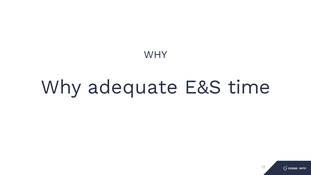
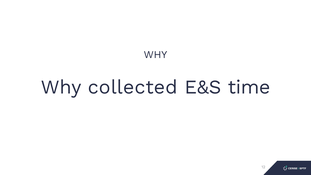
adequate: adequate -> collected
